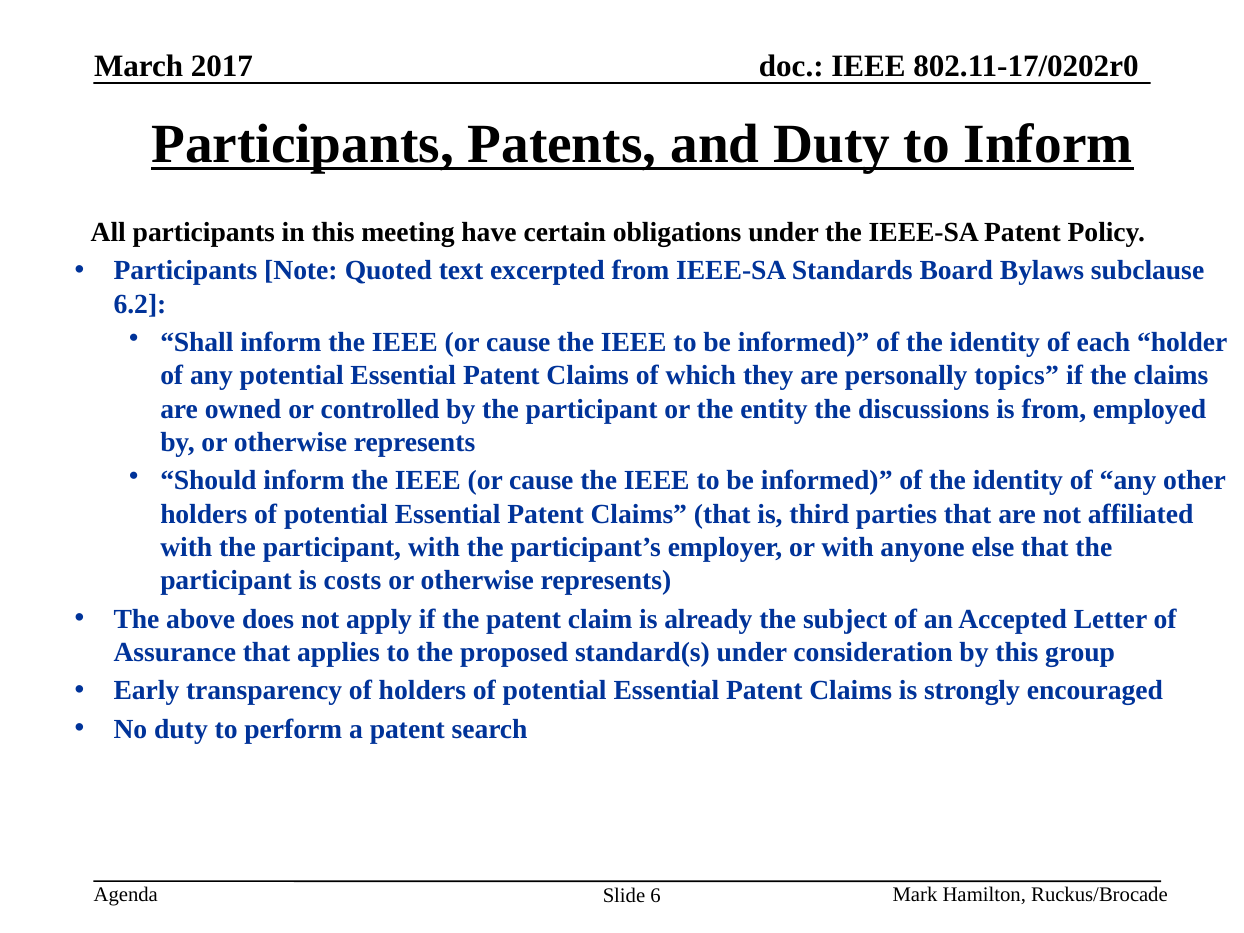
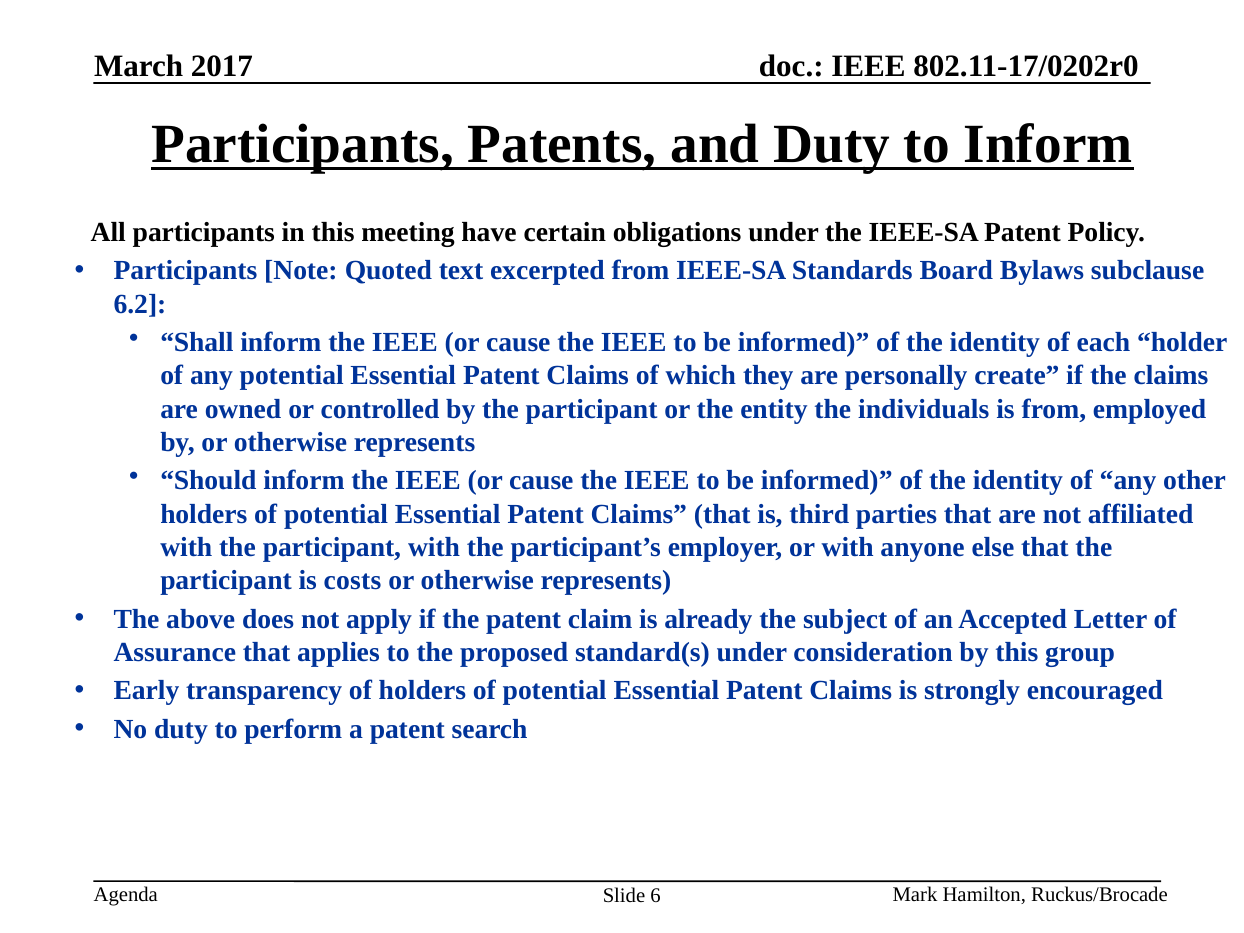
topics: topics -> create
discussions: discussions -> individuals
